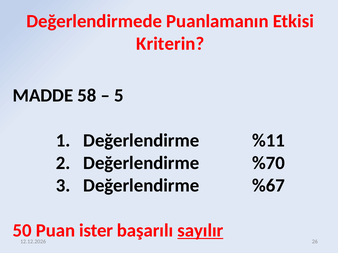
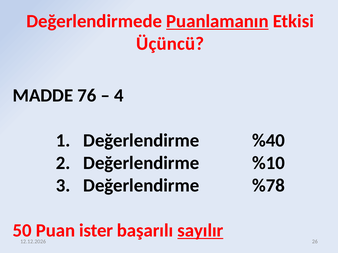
Puanlamanın underline: none -> present
Kriterin: Kriterin -> Üçüncü
58: 58 -> 76
5: 5 -> 4
%11: %11 -> %40
%70: %70 -> %10
%67: %67 -> %78
